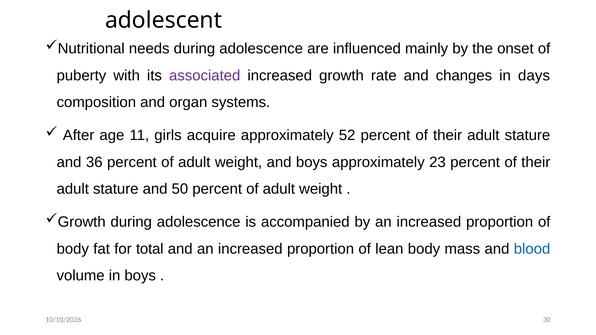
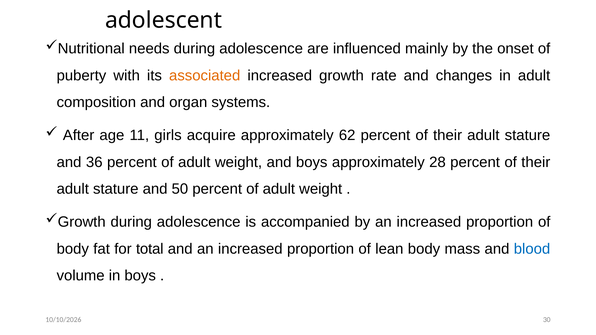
associated colour: purple -> orange
in days: days -> adult
52: 52 -> 62
23: 23 -> 28
